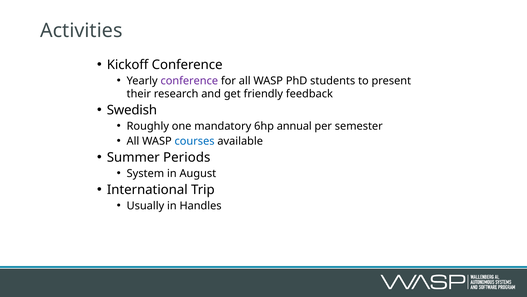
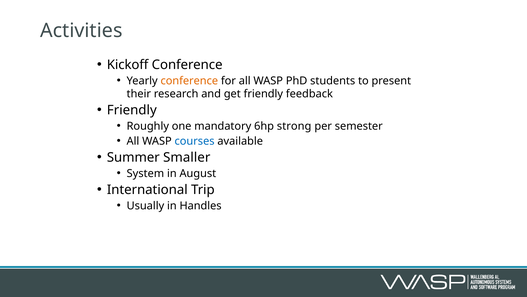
conference at (189, 81) colour: purple -> orange
Swedish at (132, 110): Swedish -> Friendly
annual: annual -> strong
Periods: Periods -> Smaller
